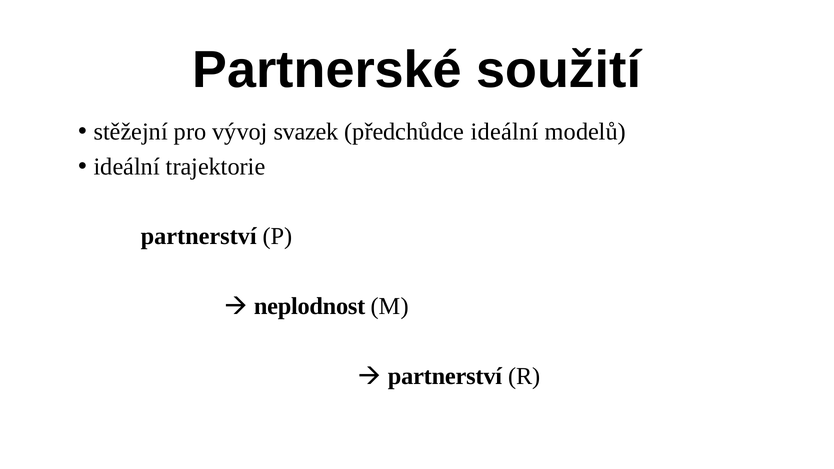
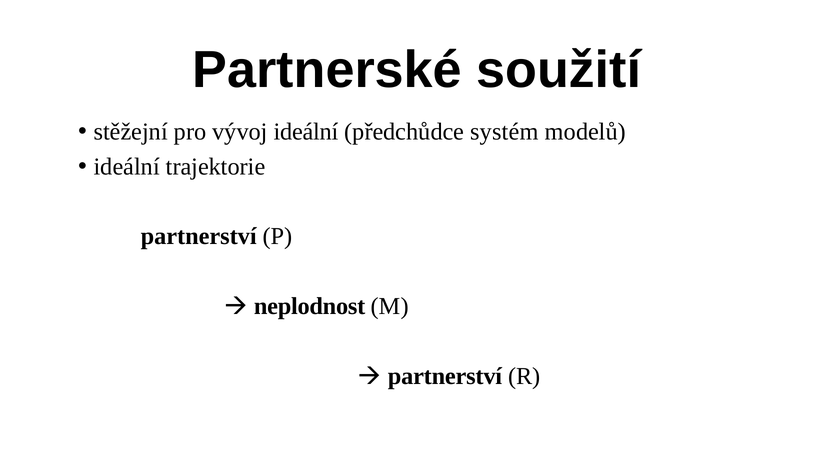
vývoj svazek: svazek -> ideální
předchůdce ideální: ideální -> systém
